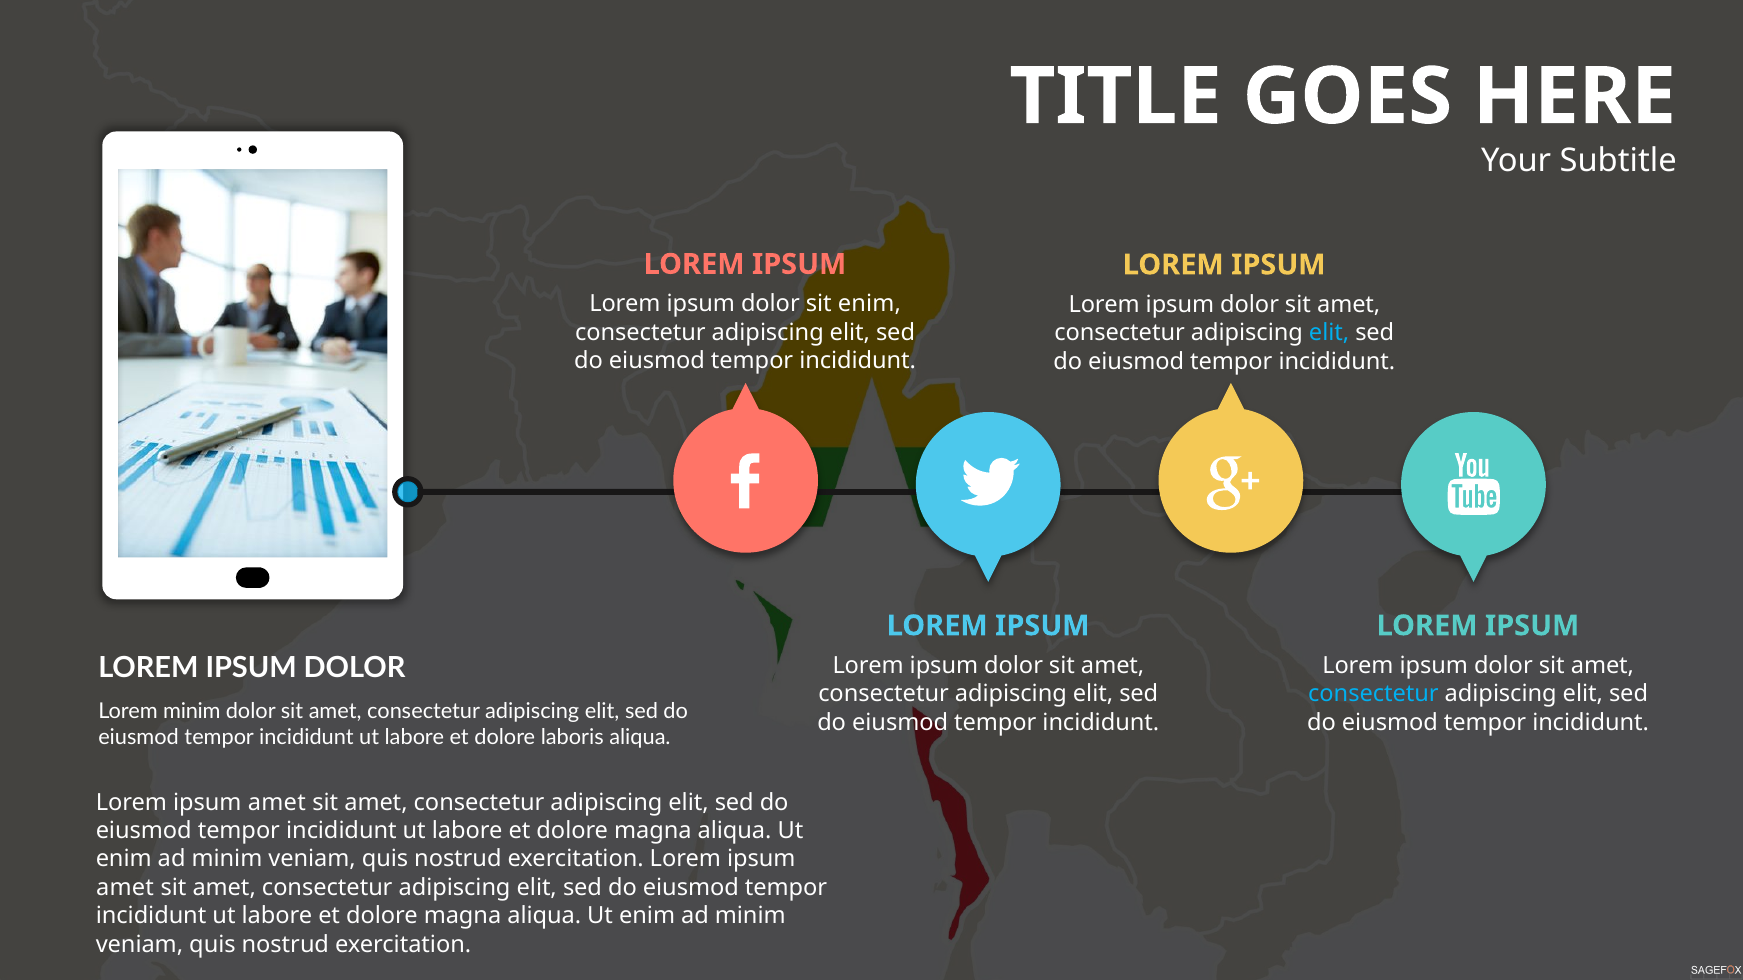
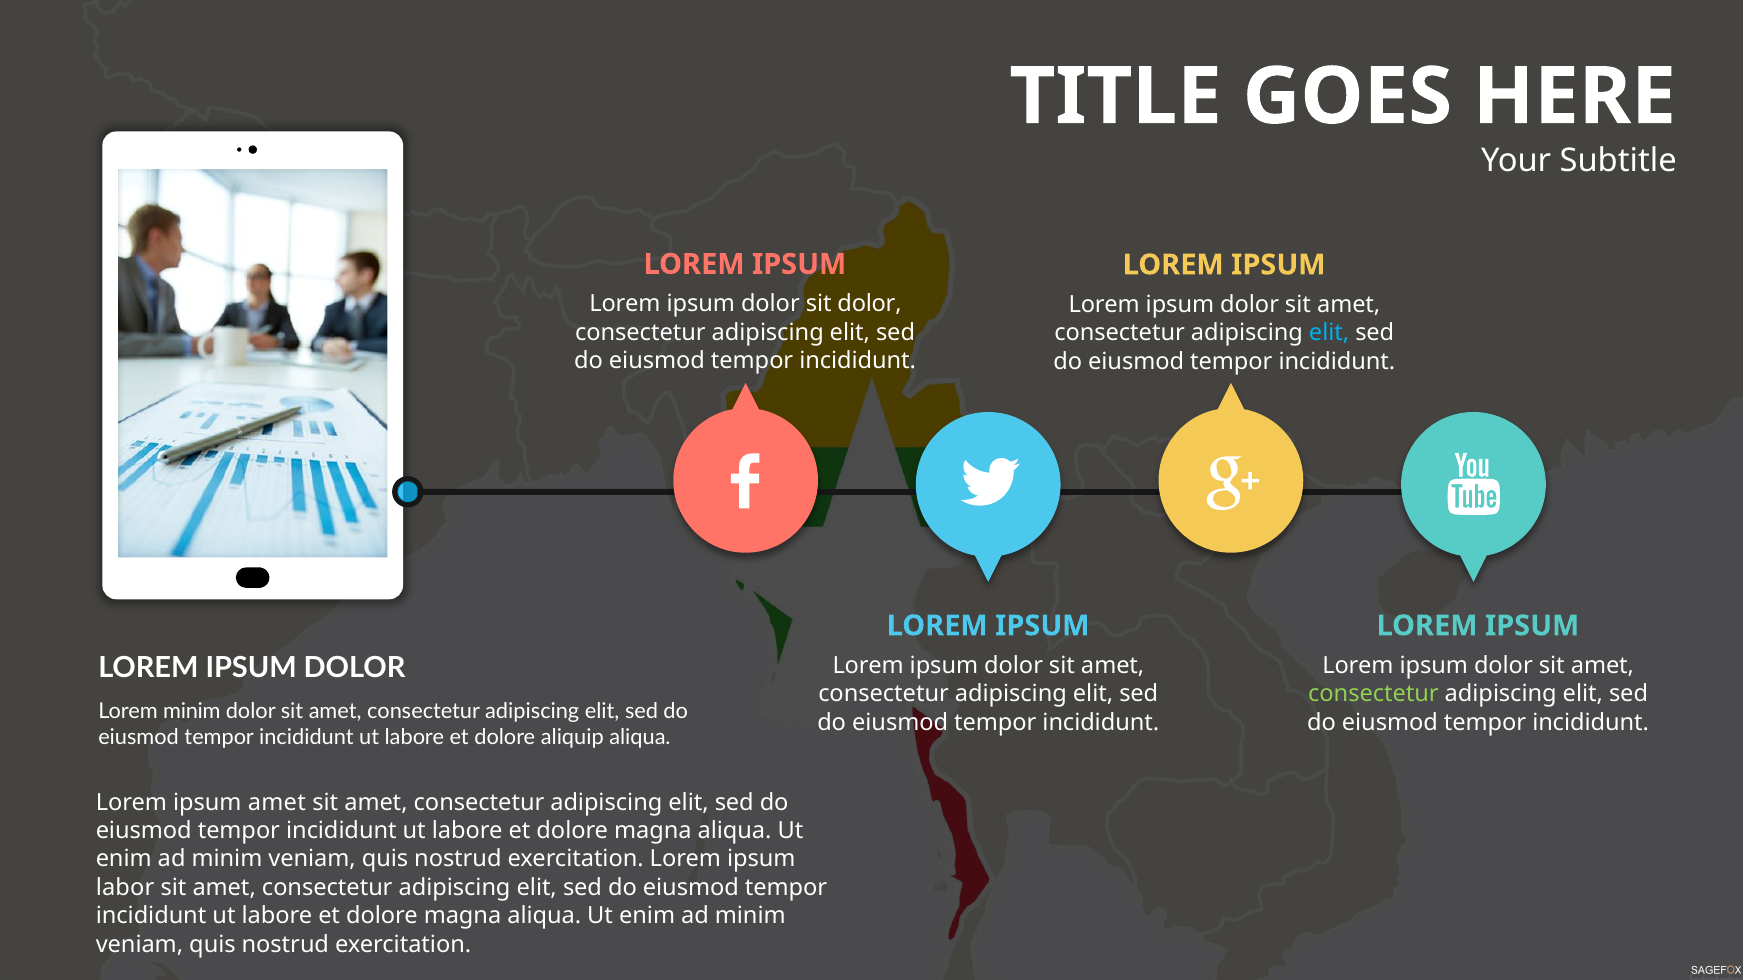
sit enim: enim -> dolor
consectetur at (1373, 694) colour: light blue -> light green
laboris: laboris -> aliquip
amet at (125, 888): amet -> labor
